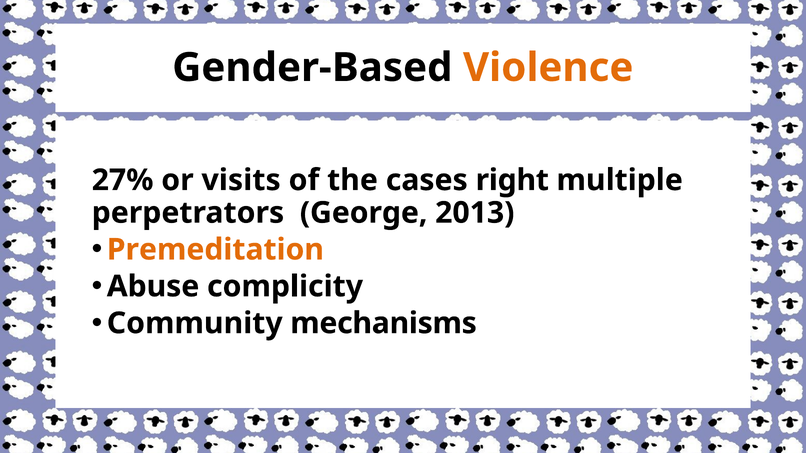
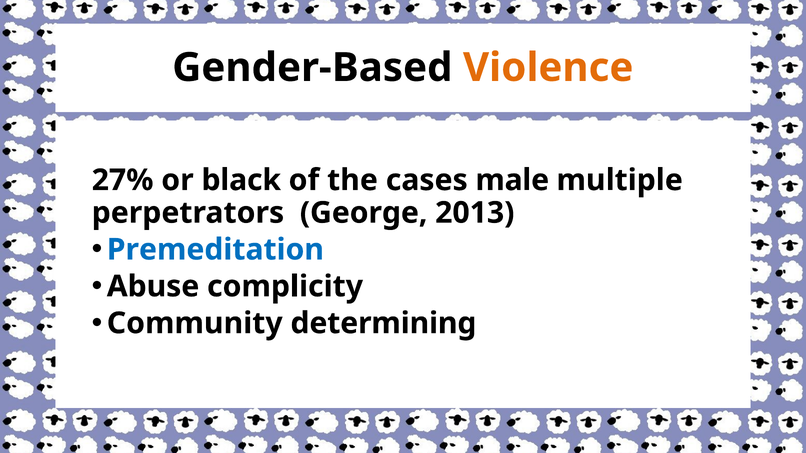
visits: visits -> black
right: right -> male
Premeditation colour: orange -> blue
mechanisms: mechanisms -> determining
